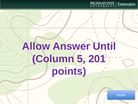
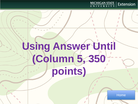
Allow: Allow -> Using
201: 201 -> 350
